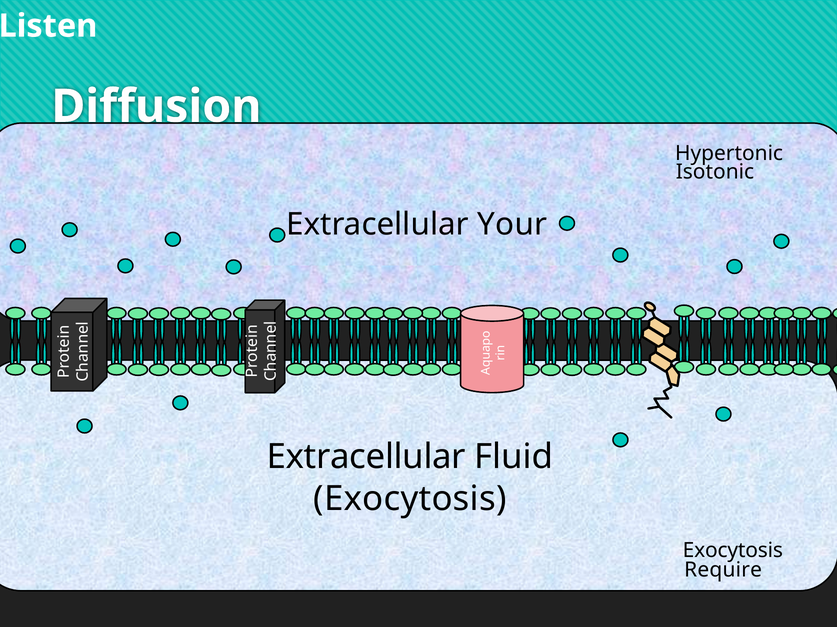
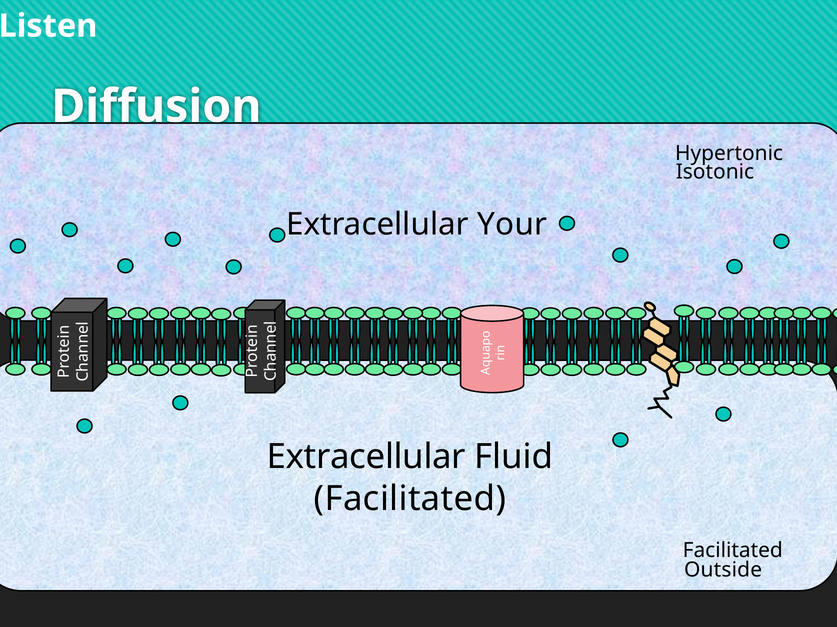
Exocytosis at (410, 499): Exocytosis -> Facilitated
Exocytosis at (733, 551): Exocytosis -> Facilitated
Require: Require -> Outside
